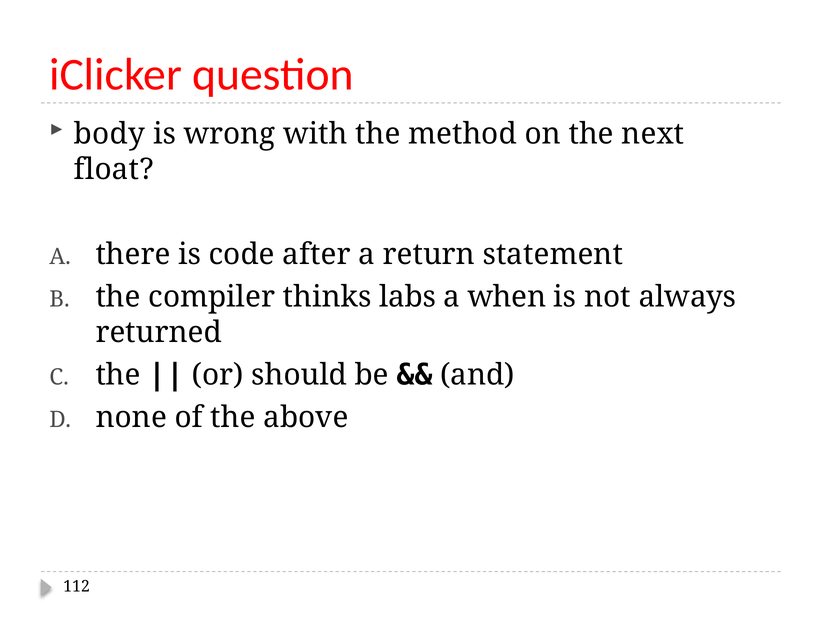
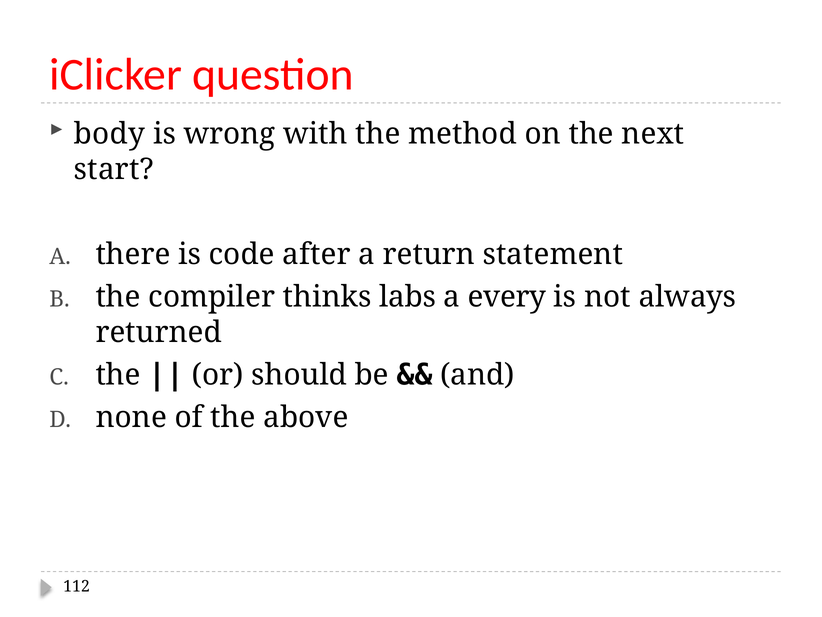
float: float -> start
when: when -> every
